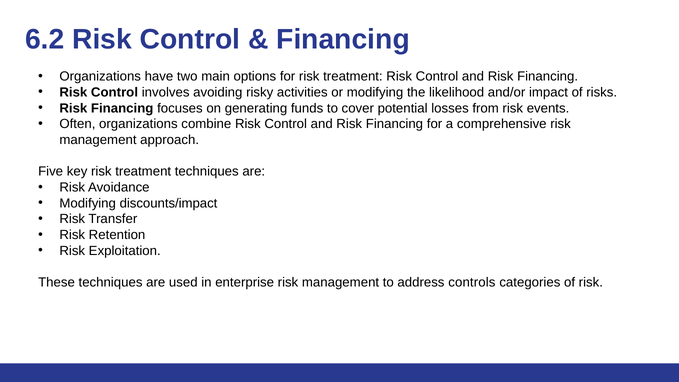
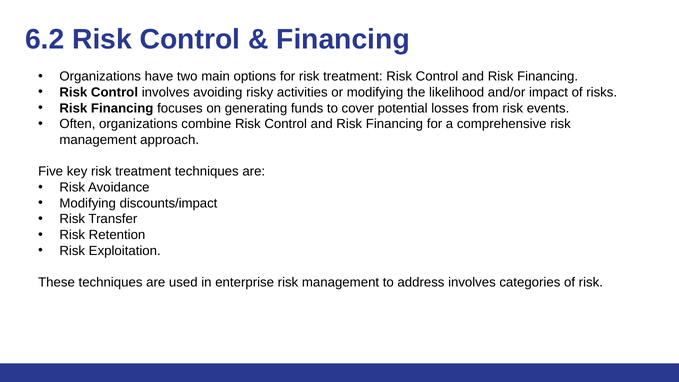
address controls: controls -> involves
